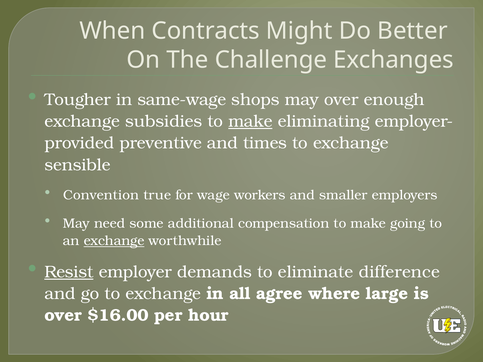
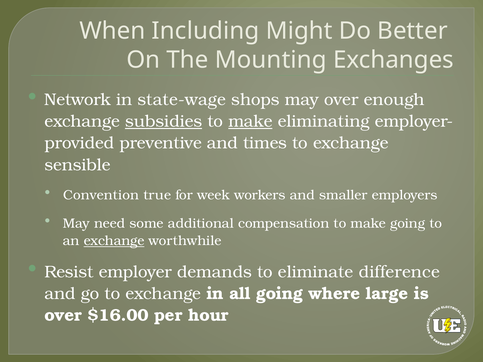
Contracts: Contracts -> Including
Challenge: Challenge -> Mounting
Tougher: Tougher -> Network
same-wage: same-wage -> state-wage
subsidies underline: none -> present
wage: wage -> week
Resist underline: present -> none
all agree: agree -> going
